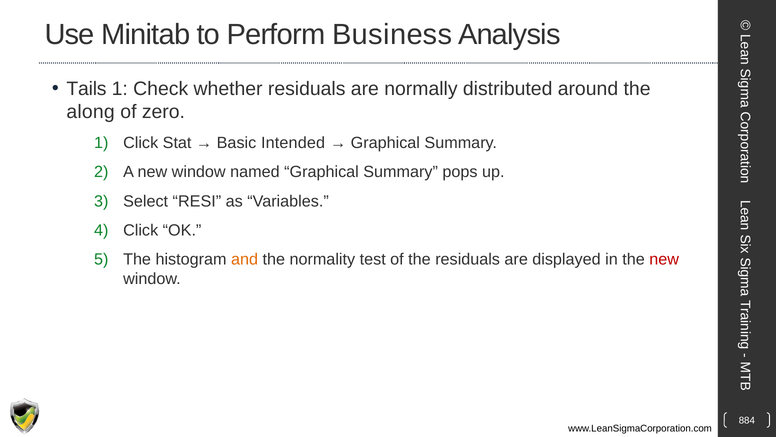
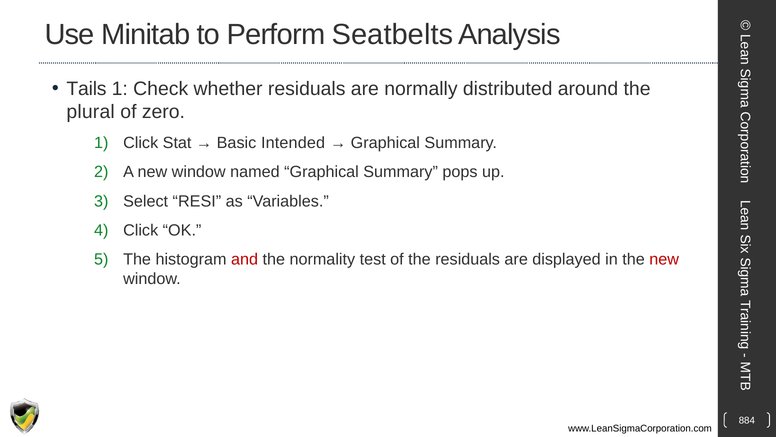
Business: Business -> Seatbelts
along: along -> plural
and colour: orange -> red
